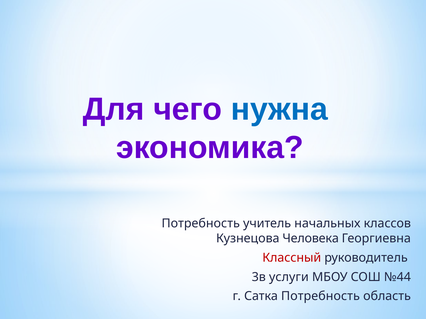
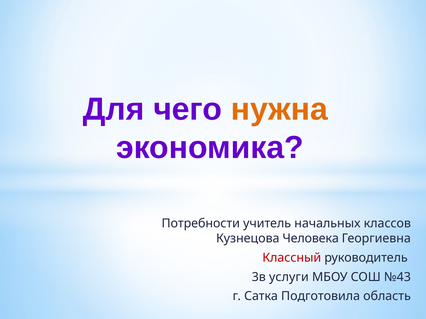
нужна colour: blue -> orange
Потребность at (201, 224): Потребность -> Потребности
№44: №44 -> №43
Сатка Потребность: Потребность -> Подготовила
